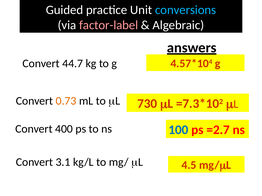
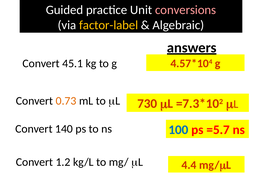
conversions colour: light blue -> pink
factor-label colour: pink -> yellow
44.7: 44.7 -> 45.1
400: 400 -> 140
=2.7: =2.7 -> =5.7
3.1: 3.1 -> 1.2
4.5: 4.5 -> 4.4
